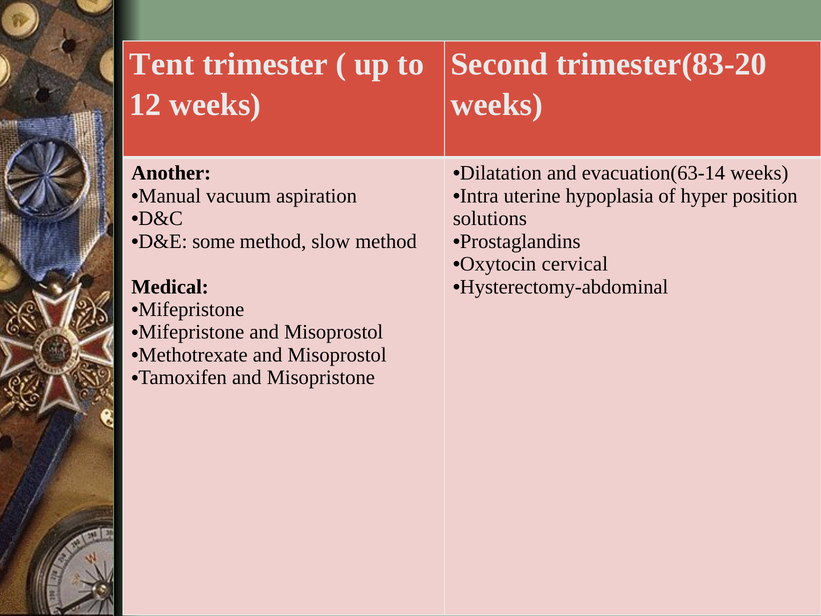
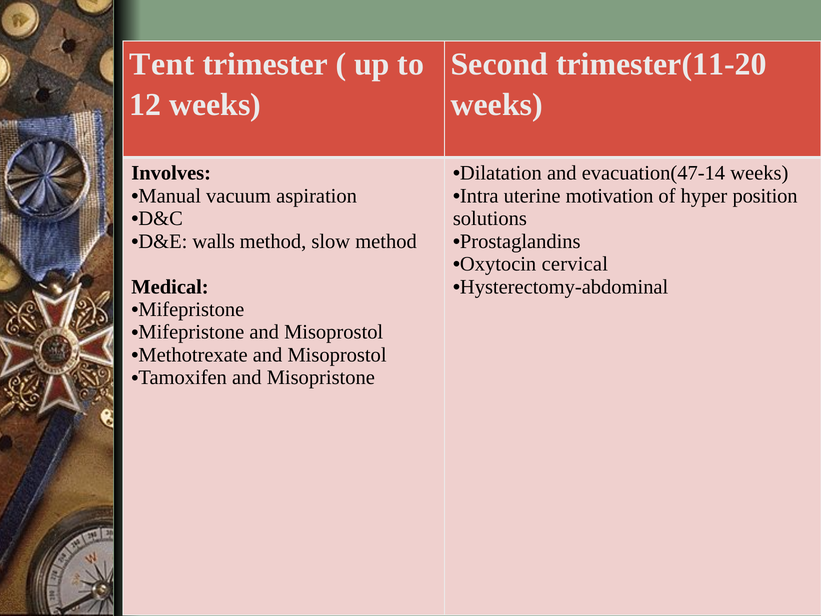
trimester(83-20: trimester(83-20 -> trimester(11-20
Another: Another -> Involves
evacuation(63-14: evacuation(63-14 -> evacuation(47-14
hypoplasia: hypoplasia -> motivation
some: some -> walls
